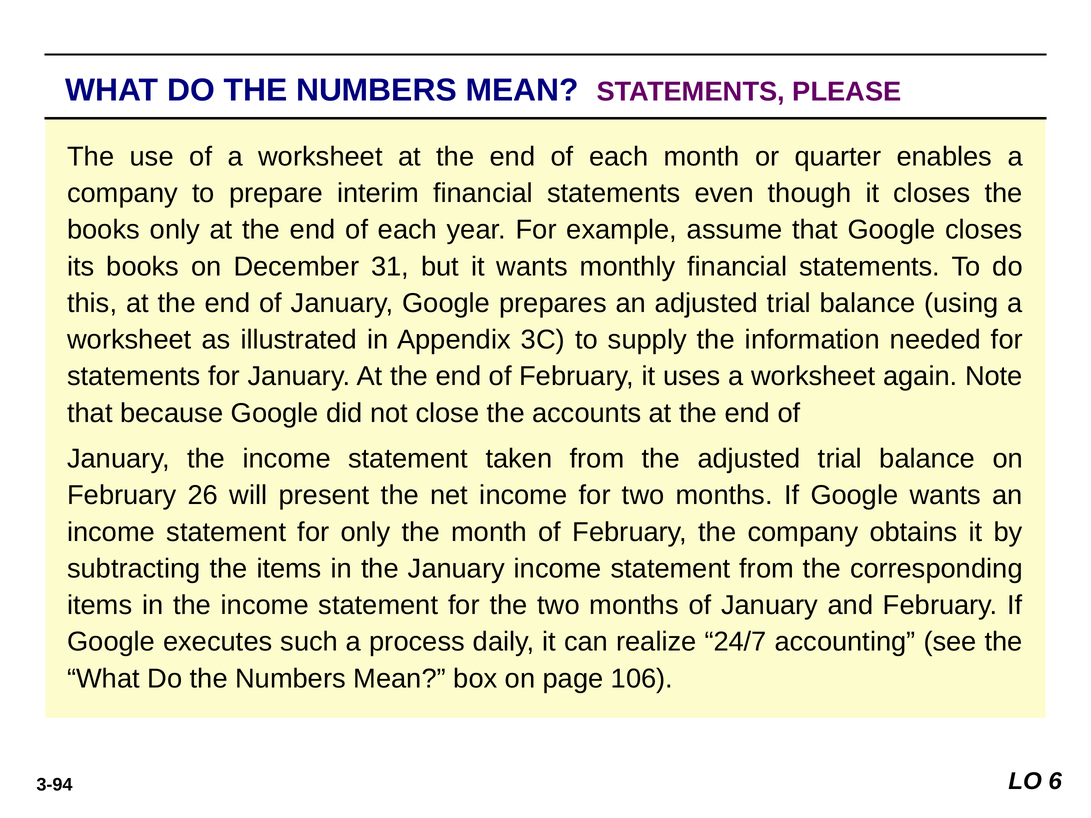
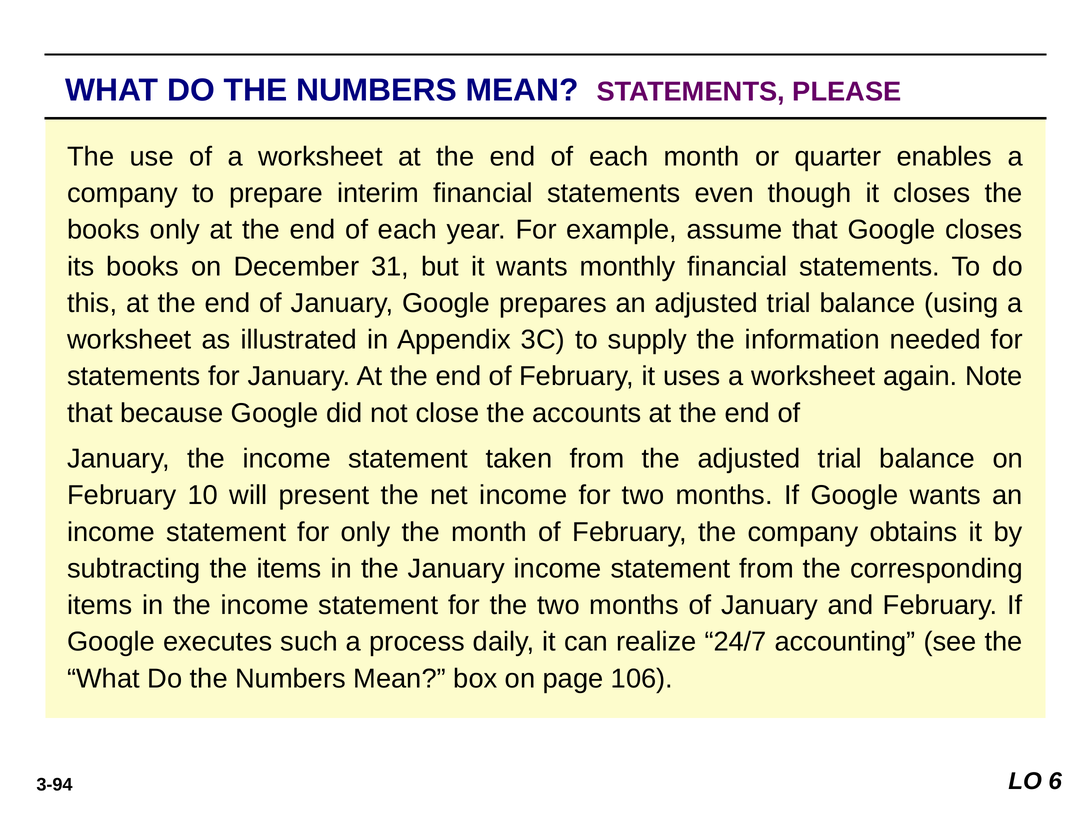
26: 26 -> 10
